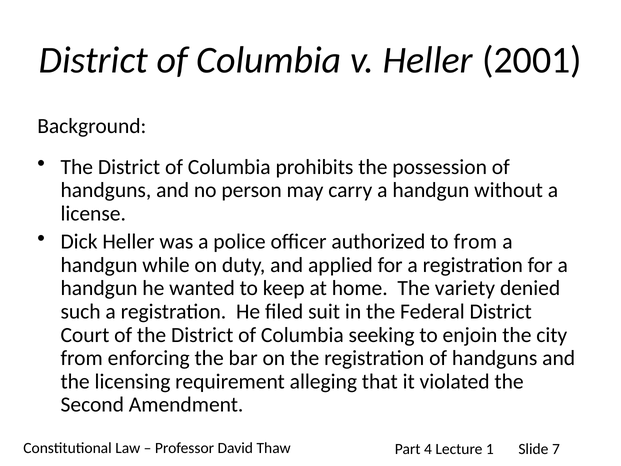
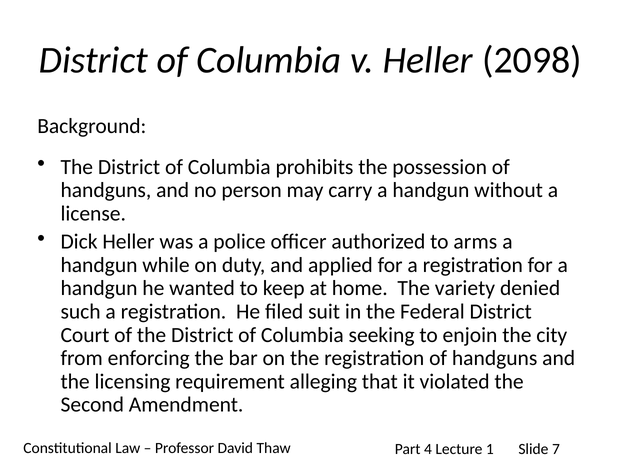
2001: 2001 -> 2098
to from: from -> arms
